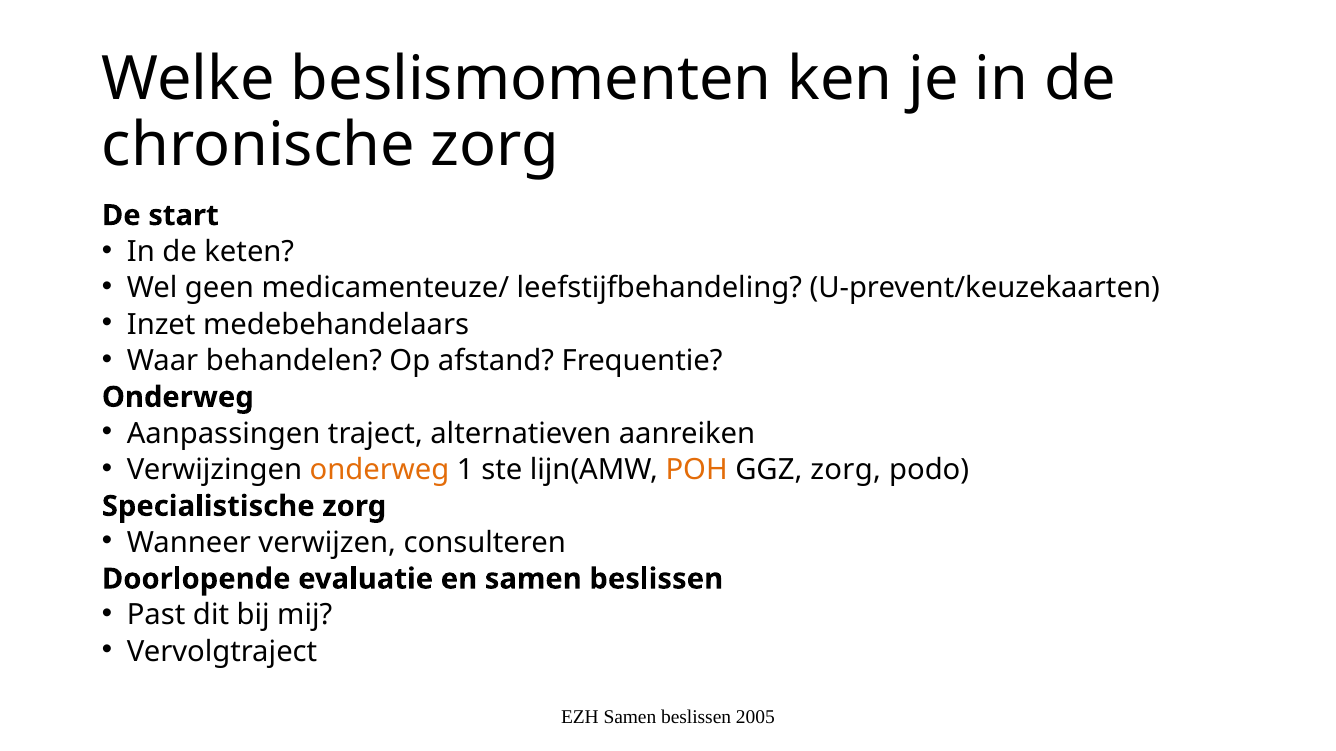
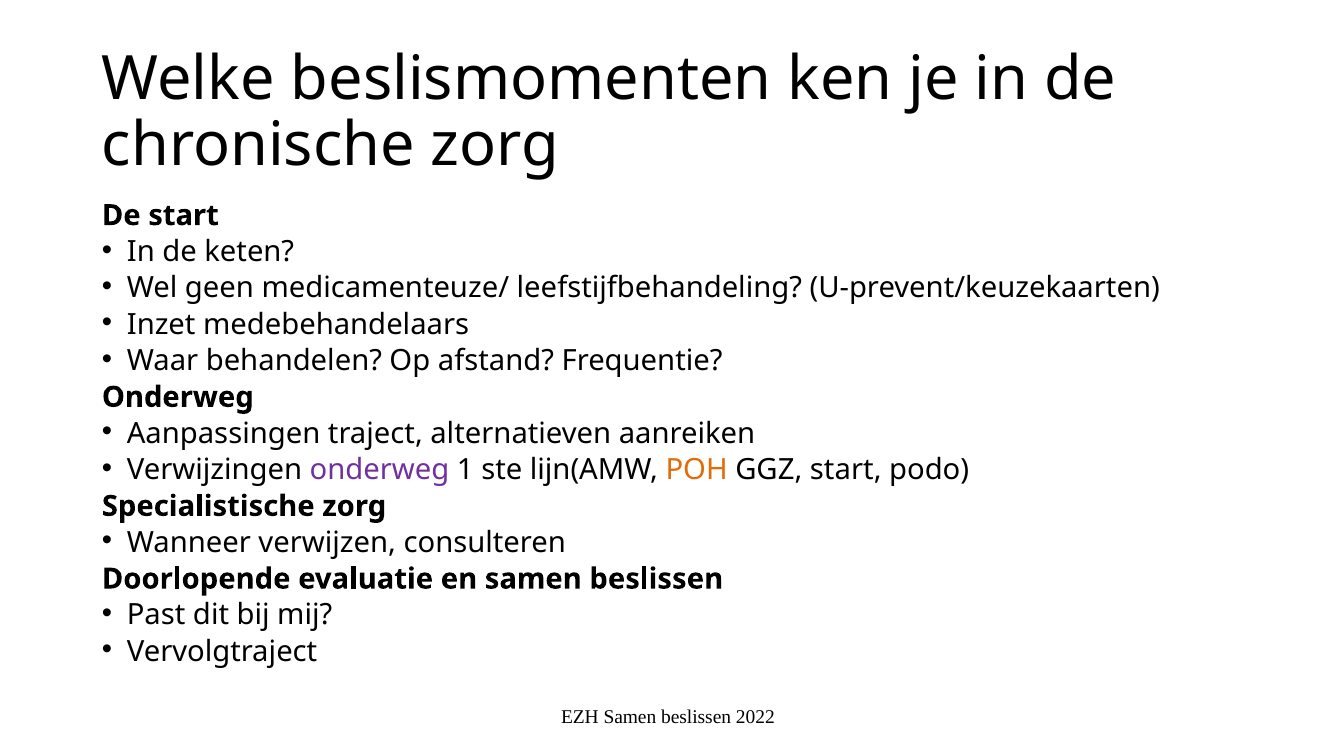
onderweg at (380, 470) colour: orange -> purple
GGZ zorg: zorg -> start
2005: 2005 -> 2022
